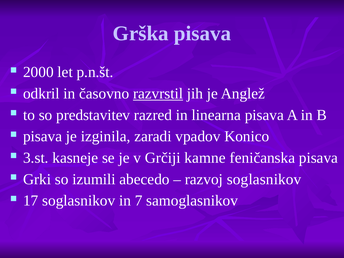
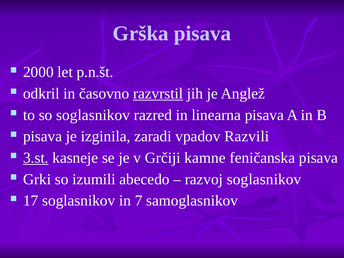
so predstavitev: predstavitev -> soglasnikov
Konico: Konico -> Razvili
3.st underline: none -> present
